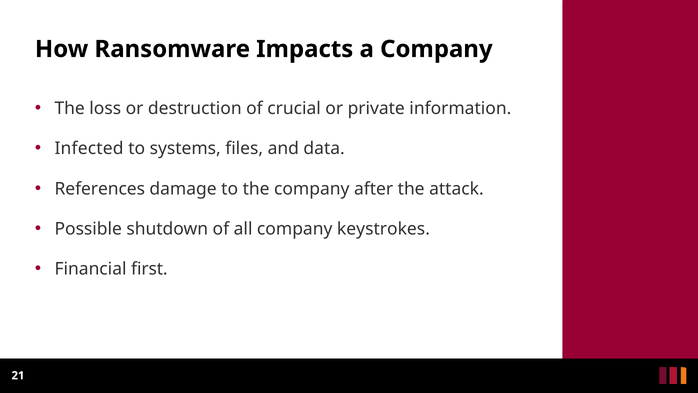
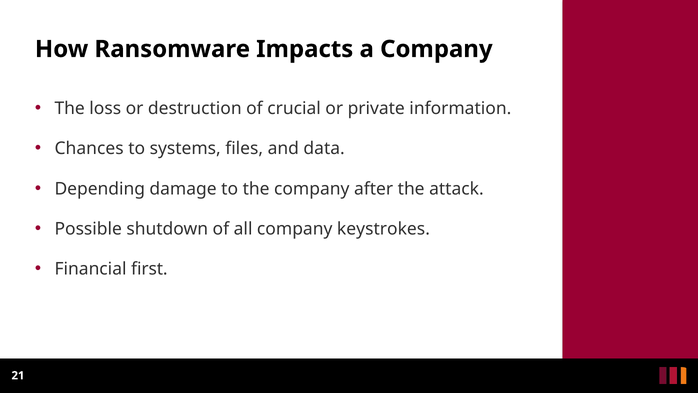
Infected: Infected -> Chances
References: References -> Depending
